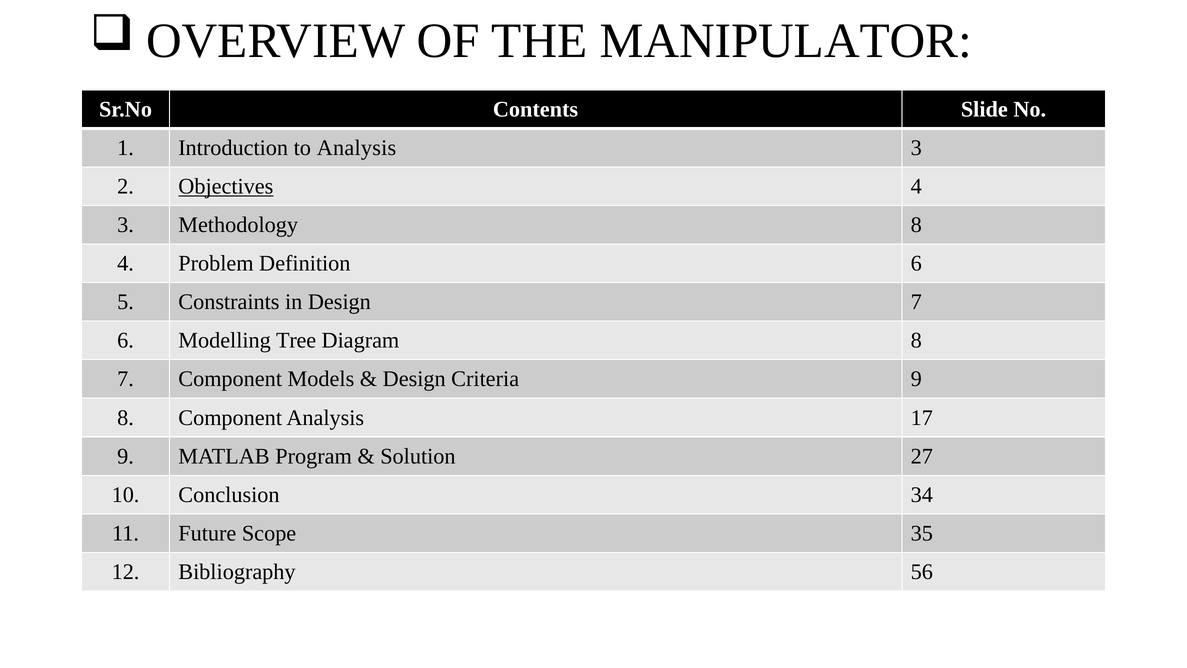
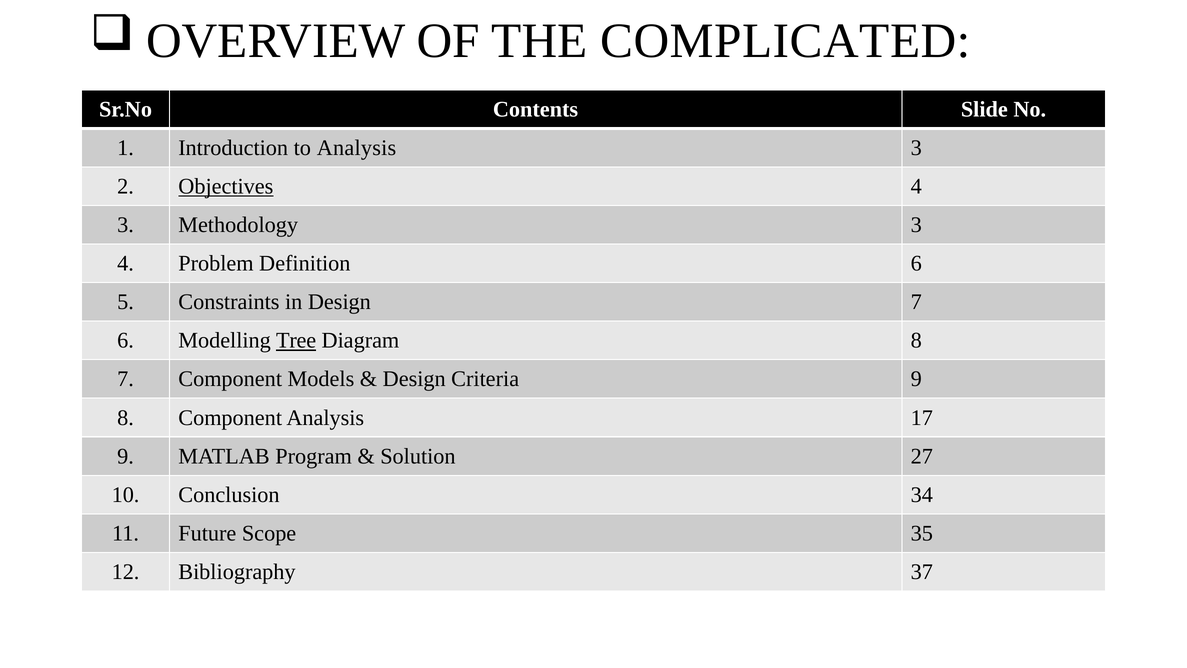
MANIPULATOR: MANIPULATOR -> COMPLICATED
Methodology 8: 8 -> 3
Tree underline: none -> present
56: 56 -> 37
